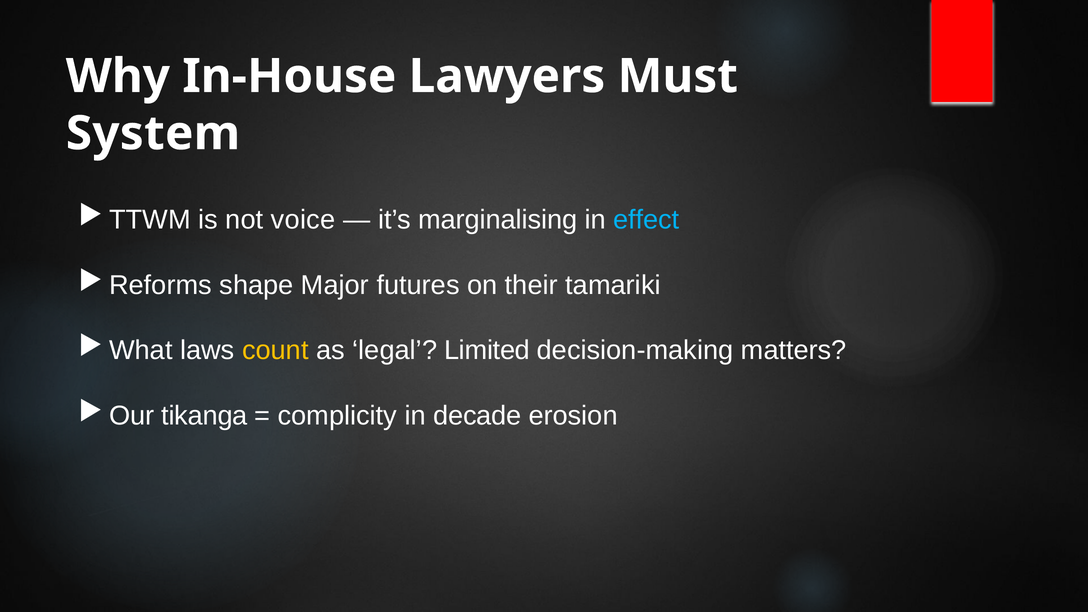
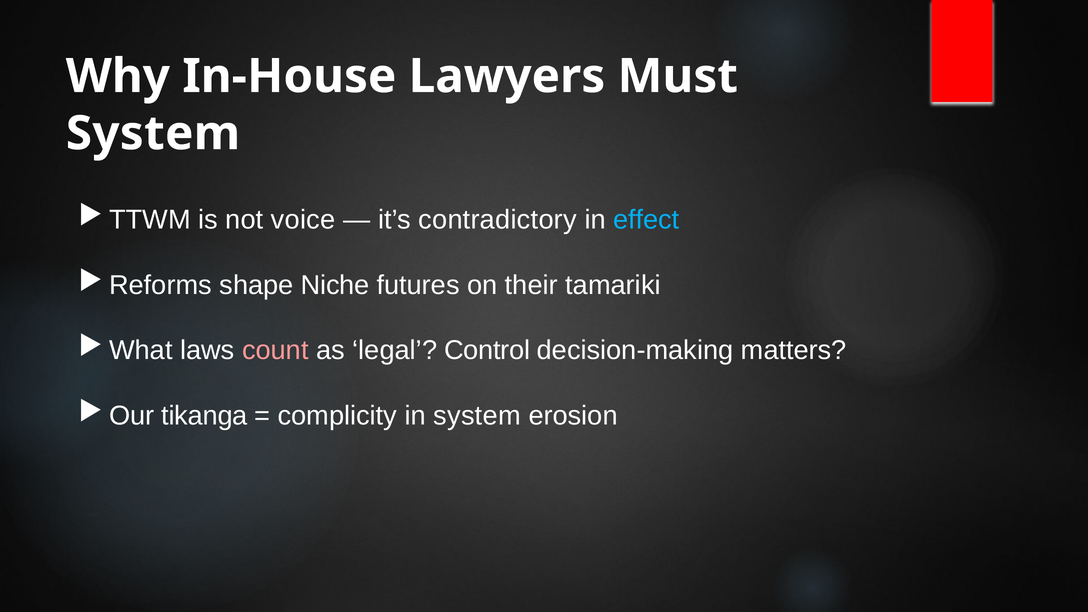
marginalising: marginalising -> contradictory
Major: Major -> Niche
count colour: yellow -> pink
Limited: Limited -> Control
in decade: decade -> system
